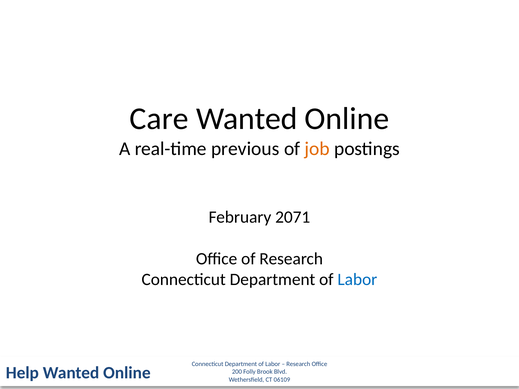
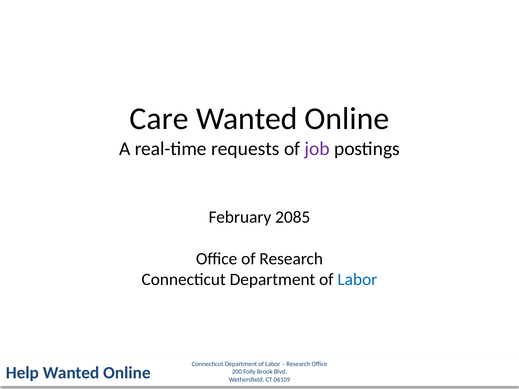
previous: previous -> requests
job colour: orange -> purple
2071: 2071 -> 2085
